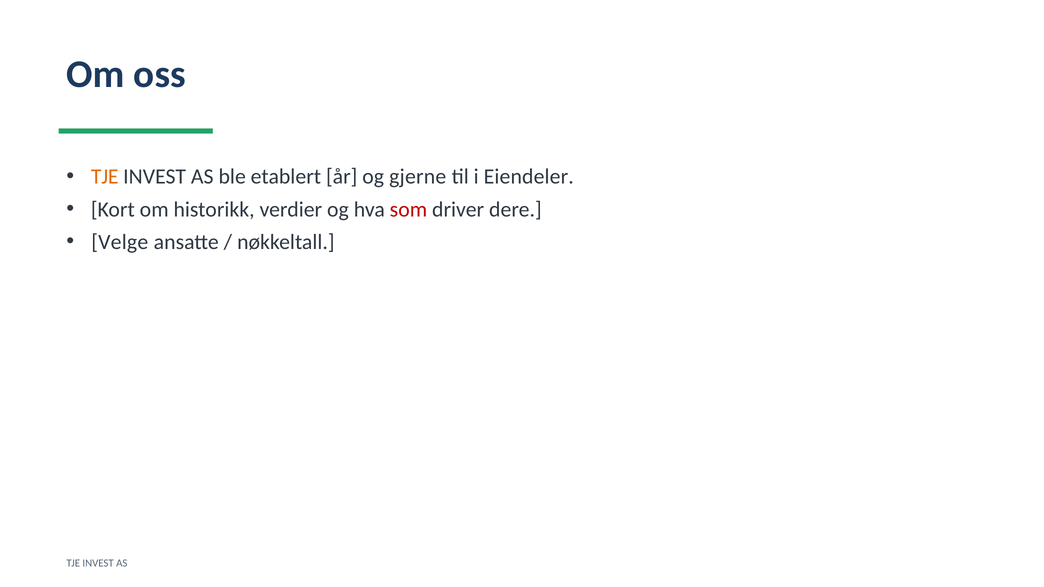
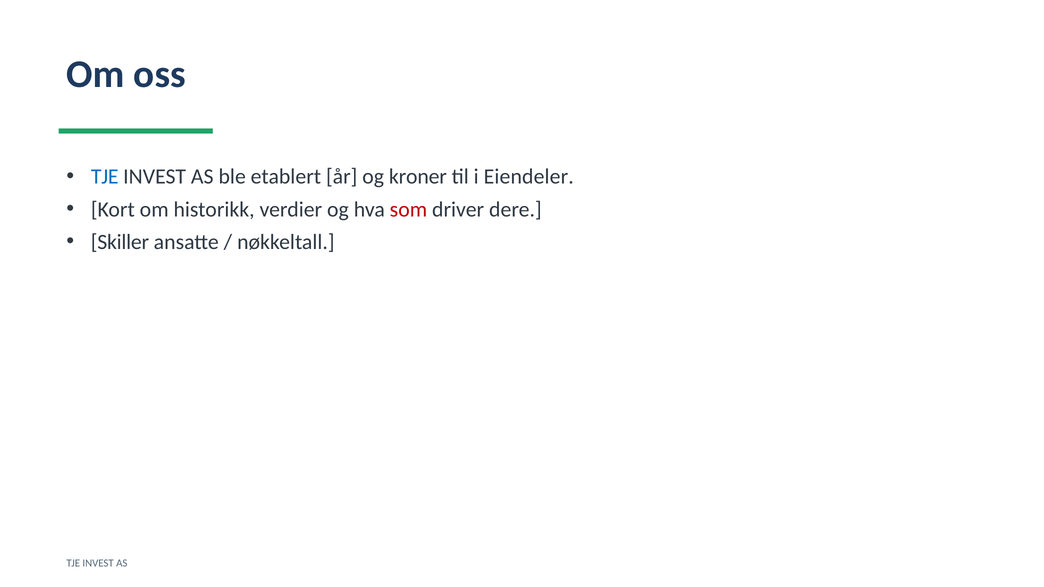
TJE at (105, 177) colour: orange -> blue
gjerne: gjerne -> kroner
Velge: Velge -> Skiller
